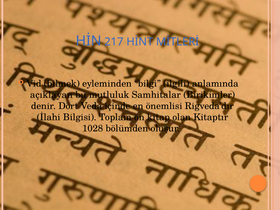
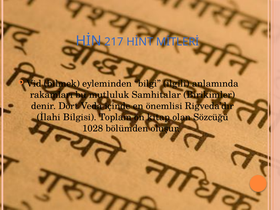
açıklayan: açıklayan -> rakamları
Kitaptır: Kitaptır -> Sözcüğü
